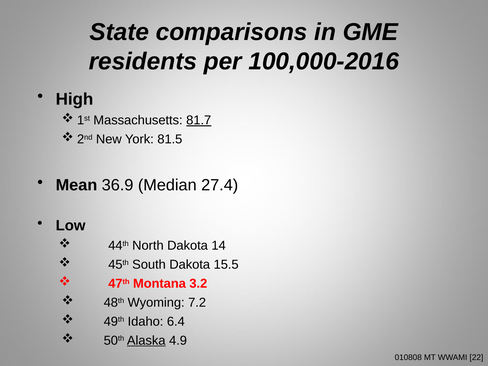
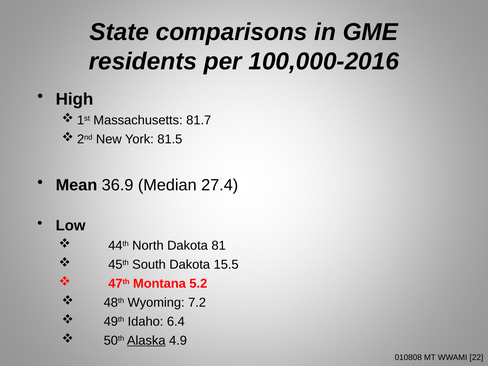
81.7 underline: present -> none
14: 14 -> 81
3.2: 3.2 -> 5.2
